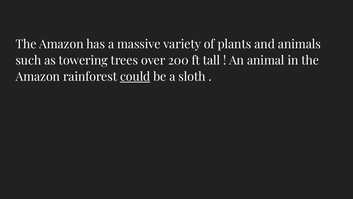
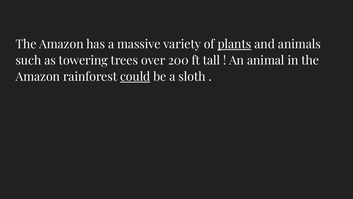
plants underline: none -> present
